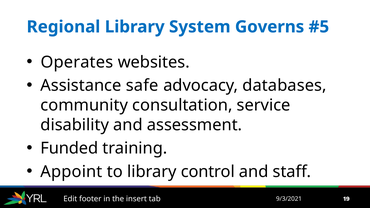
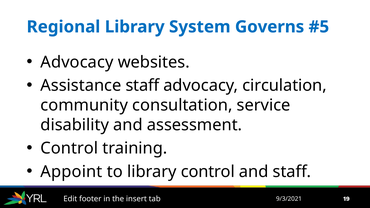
Operates at (77, 62): Operates -> Advocacy
Assistance safe: safe -> staff
databases: databases -> circulation
Funded at (69, 148): Funded -> Control
